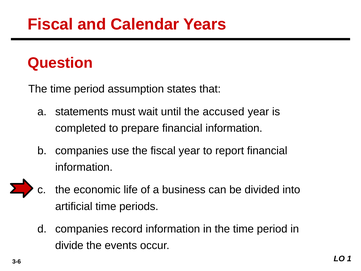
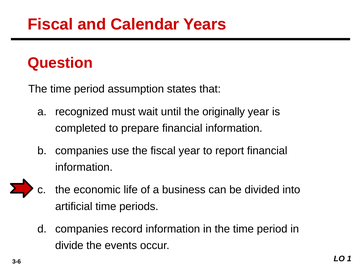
statements: statements -> recognized
accused: accused -> originally
